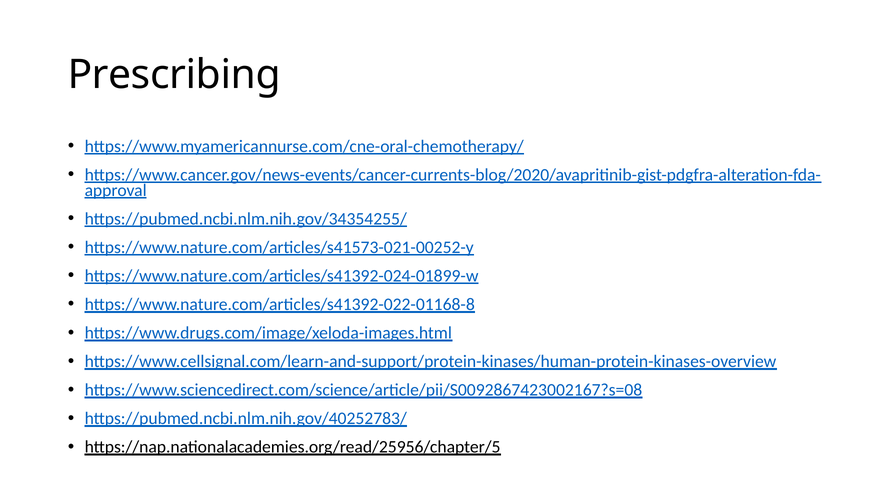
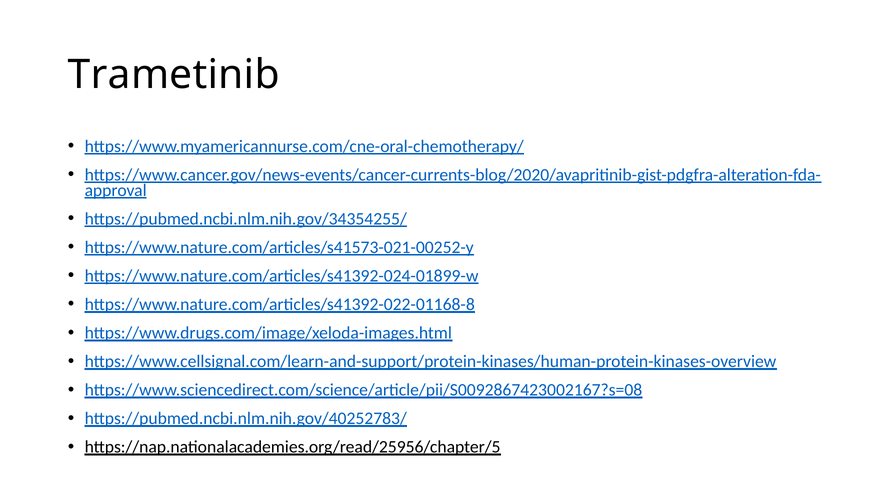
Prescribing: Prescribing -> Trametinib
